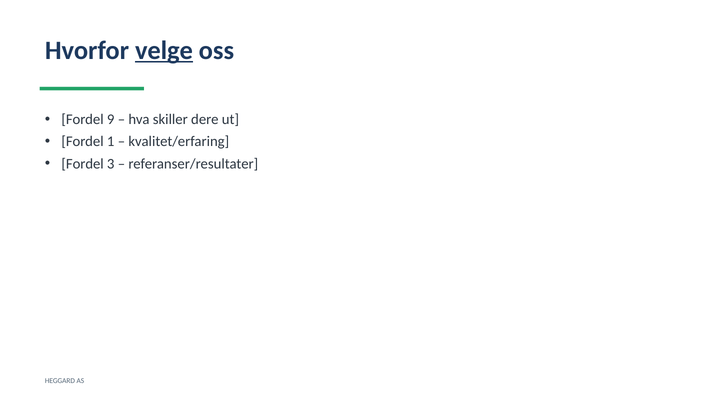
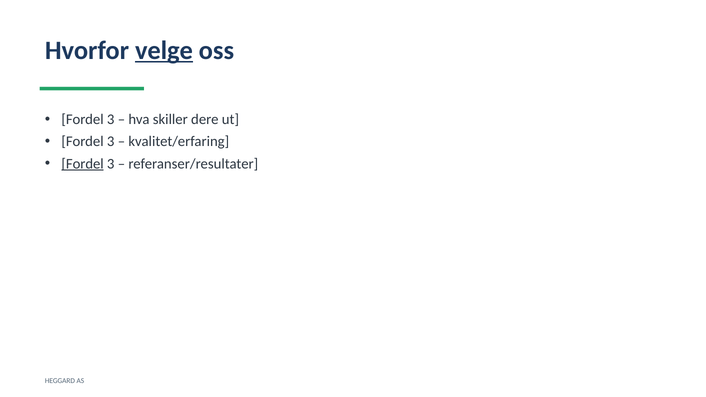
9 at (111, 120): 9 -> 3
1 at (111, 142): 1 -> 3
Fordel at (83, 164) underline: none -> present
